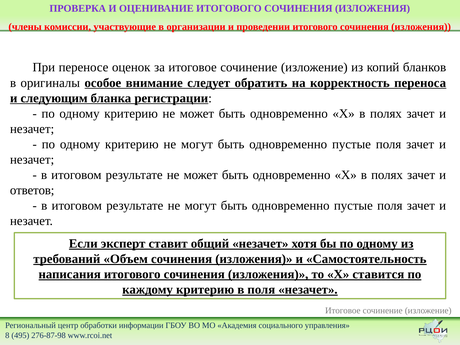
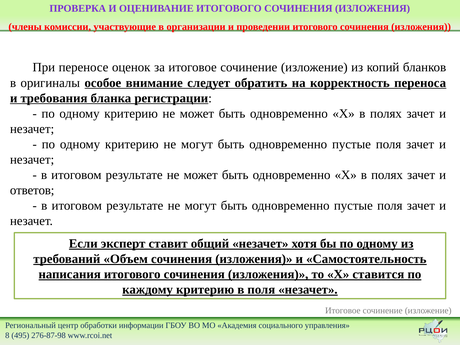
следующим: следующим -> требования
